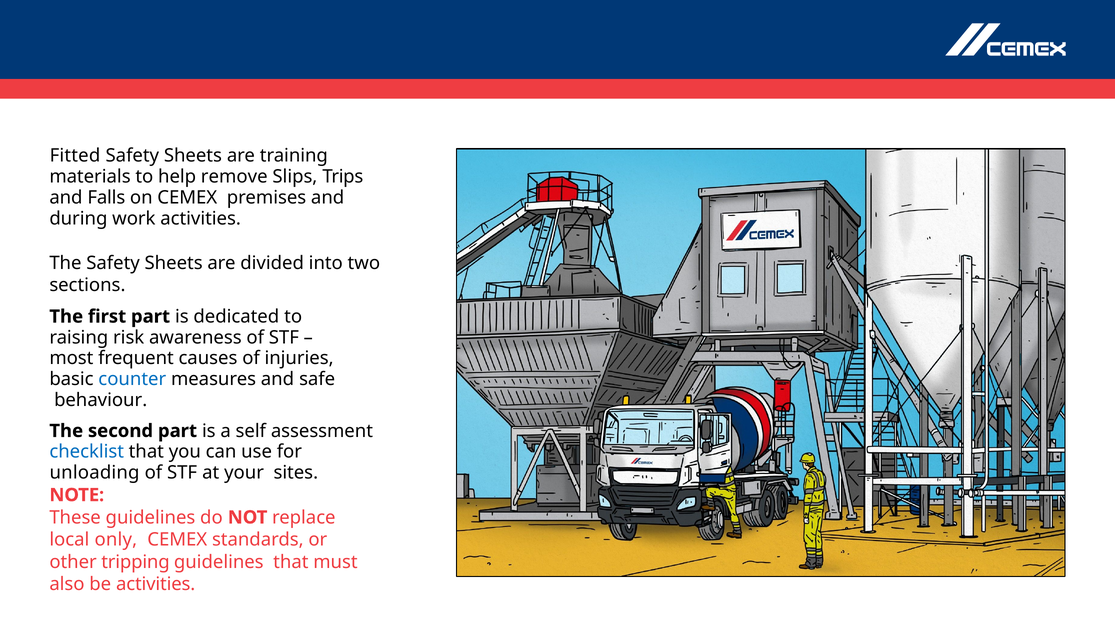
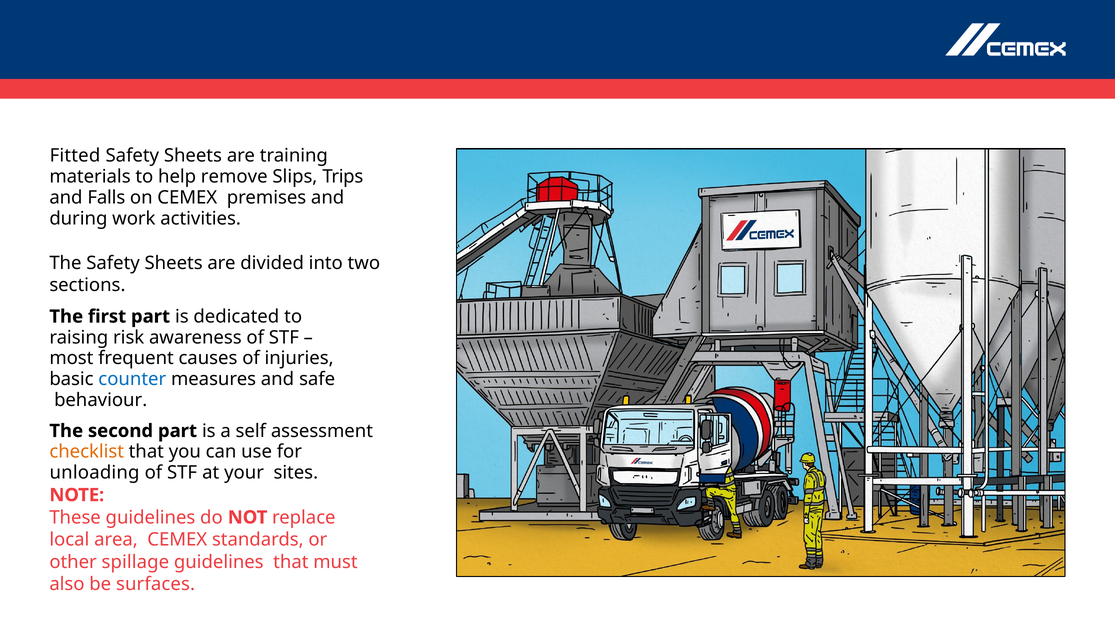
checklist colour: blue -> orange
only: only -> area
tripping: tripping -> spillage
be activities: activities -> surfaces
